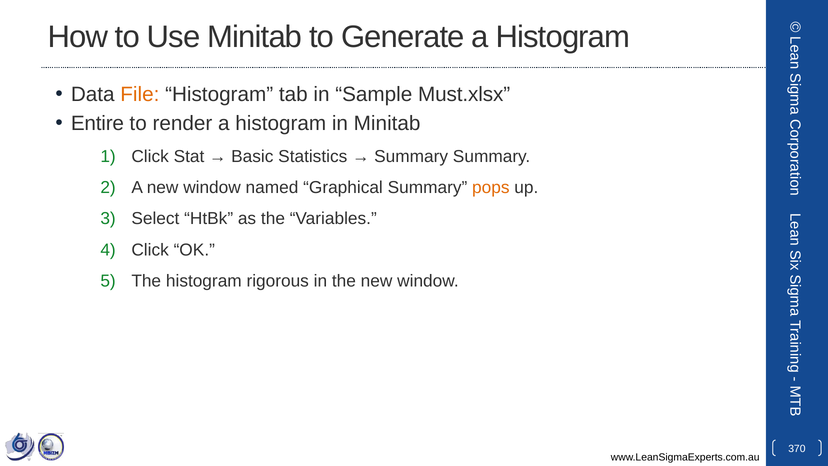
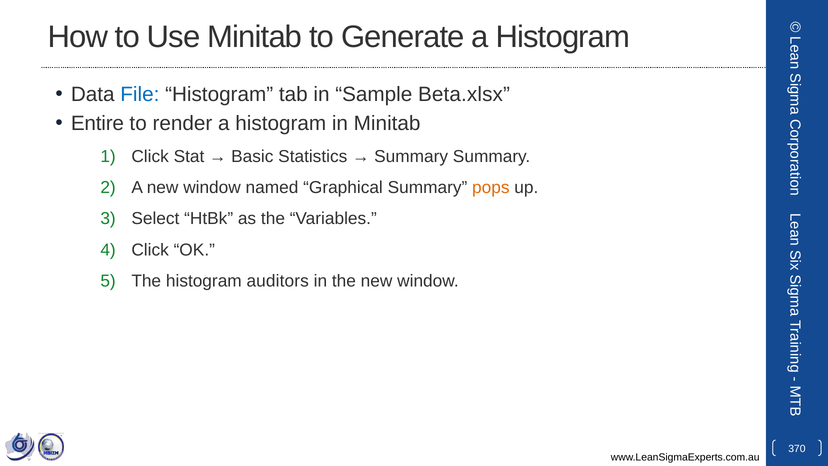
File colour: orange -> blue
Must.xlsx: Must.xlsx -> Beta.xlsx
rigorous: rigorous -> auditors
